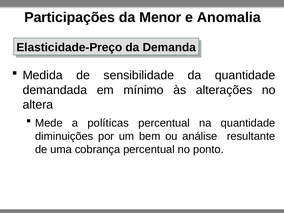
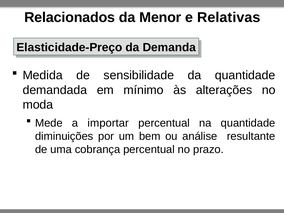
Participações: Participações -> Relacionados
Anomalia: Anomalia -> Relativas
altera: altera -> moda
políticas: políticas -> importar
ponto: ponto -> prazo
